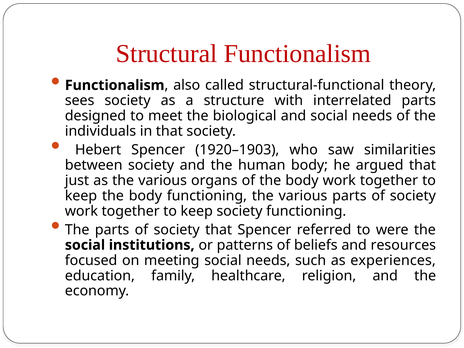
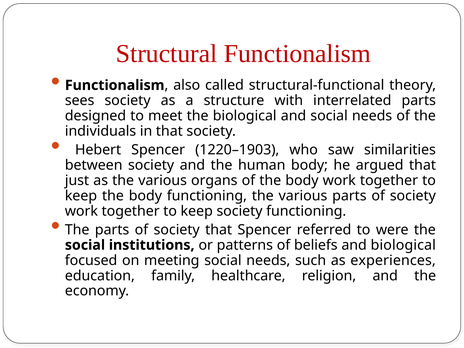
1920–1903: 1920–1903 -> 1220–1903
and resources: resources -> biological
